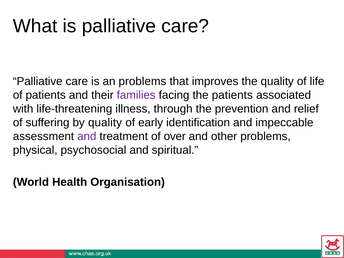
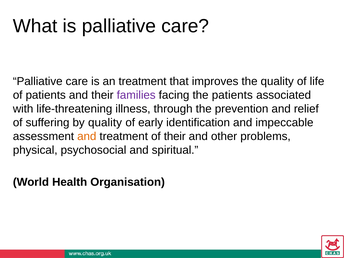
an problems: problems -> treatment
and at (87, 136) colour: purple -> orange
of over: over -> their
